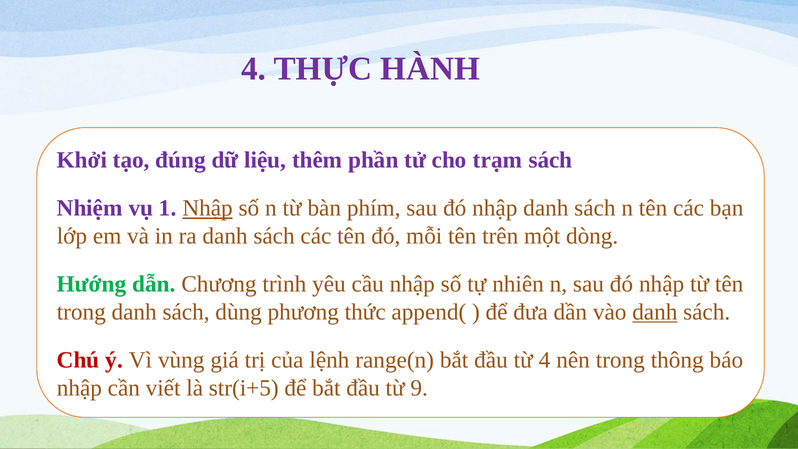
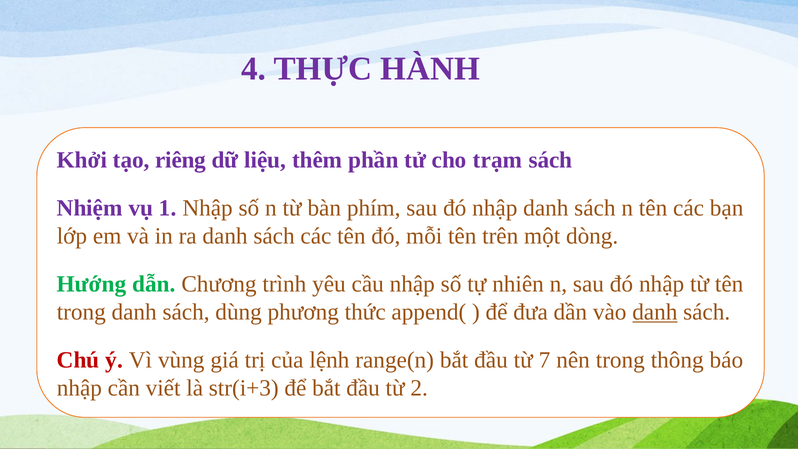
đúng: đúng -> riêng
Nhập at (208, 208) underline: present -> none
từ 4: 4 -> 7
str(i+5: str(i+5 -> str(i+3
9: 9 -> 2
